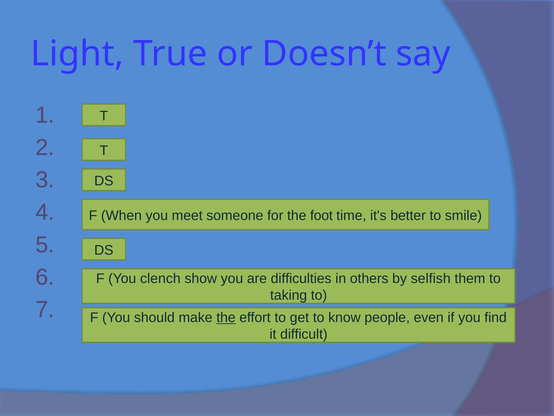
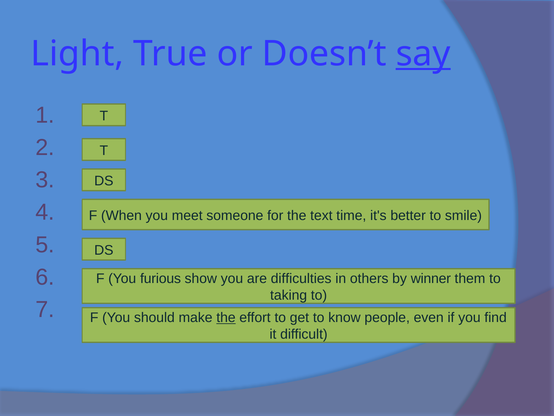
say underline: none -> present
foot: foot -> text
clench: clench -> furious
selfish: selfish -> winner
